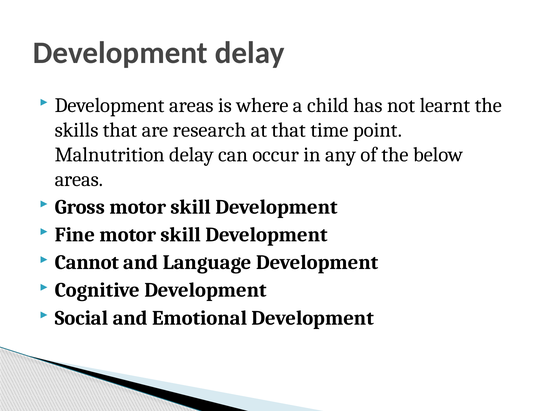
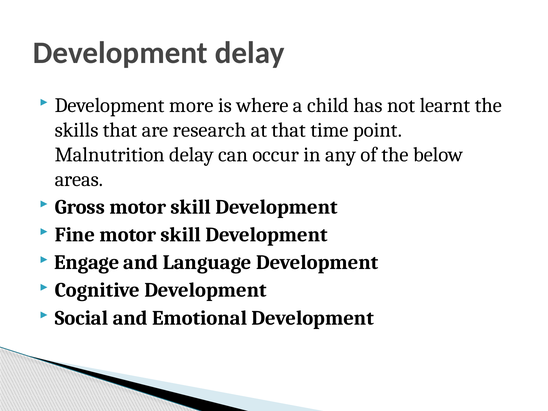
Development areas: areas -> more
Cannot: Cannot -> Engage
